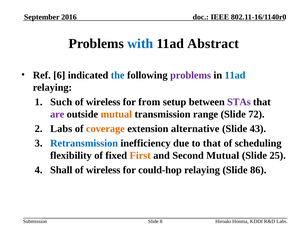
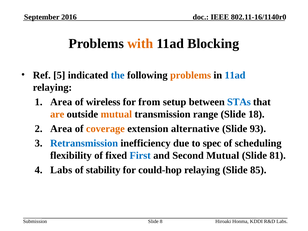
with colour: blue -> orange
Abstract: Abstract -> Blocking
6: 6 -> 5
problems at (191, 75) colour: purple -> orange
Such at (61, 102): Such -> Area
STAs colour: purple -> blue
are colour: purple -> orange
72: 72 -> 18
Labs at (61, 129): Labs -> Area
43: 43 -> 93
to that: that -> spec
First colour: orange -> blue
25: 25 -> 81
Shall at (61, 170): Shall -> Labs
wireless at (103, 170): wireless -> stability
86: 86 -> 85
